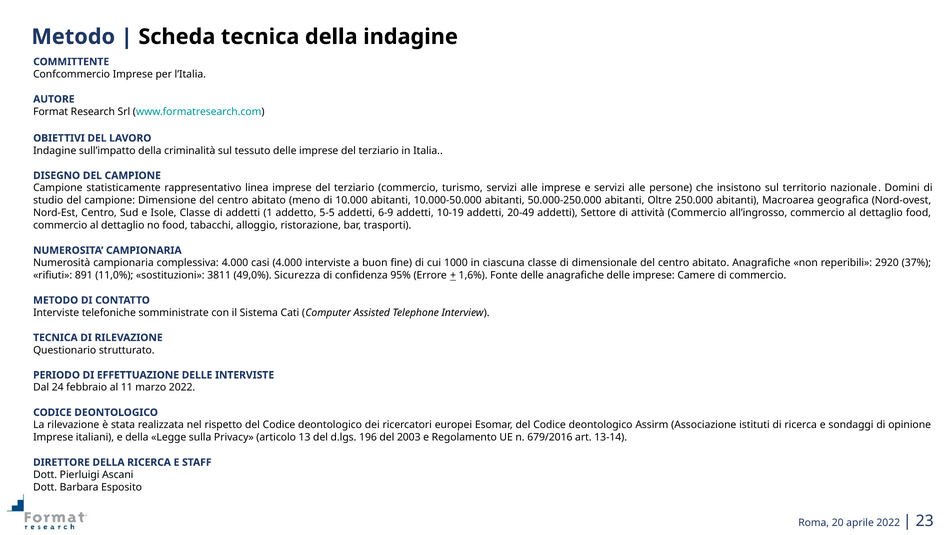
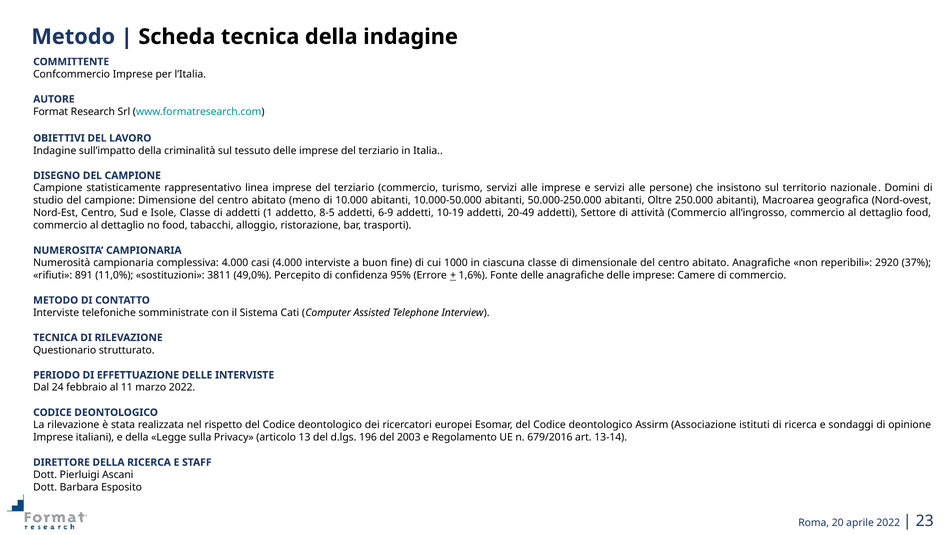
5-5: 5-5 -> 8-5
Sicurezza: Sicurezza -> Percepito
